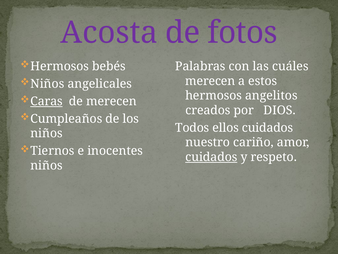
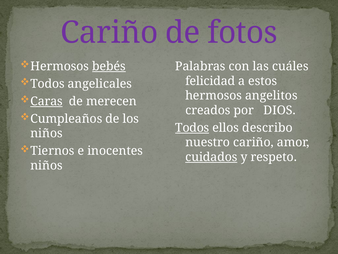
Acosta at (109, 33): Acosta -> Cariño
bebés underline: none -> present
merecen at (210, 81): merecen -> felicidad
Niños at (47, 84): Niños -> Todos
Todos at (192, 128) underline: none -> present
ellos cuidados: cuidados -> describo
